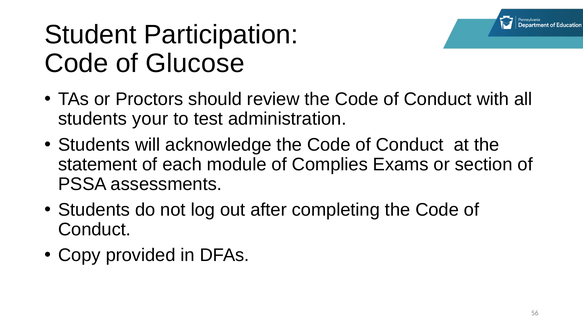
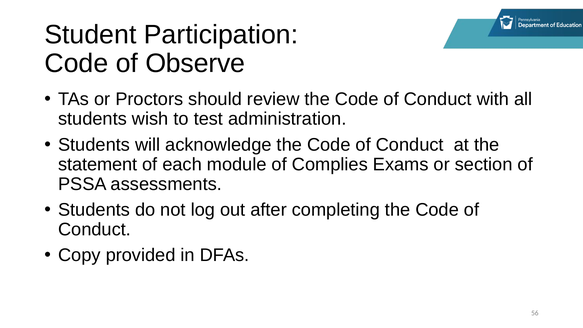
Glucose: Glucose -> Observe
your: your -> wish
